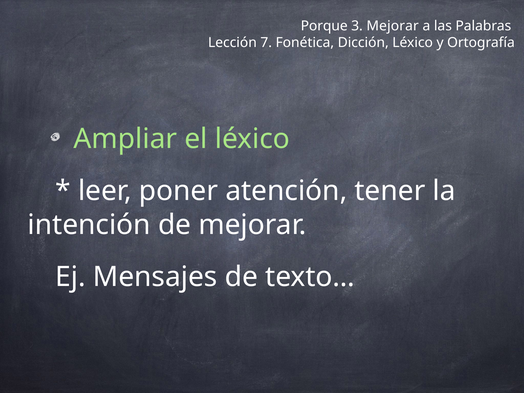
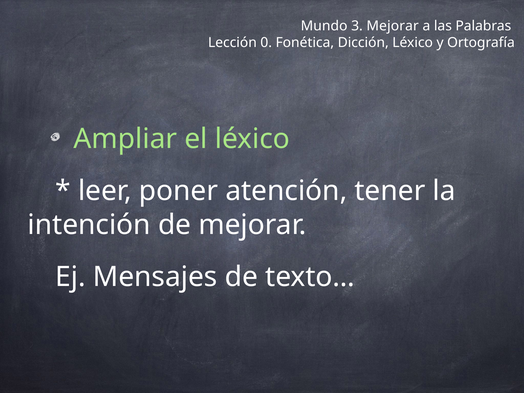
Porque: Porque -> Mundo
7: 7 -> 0
